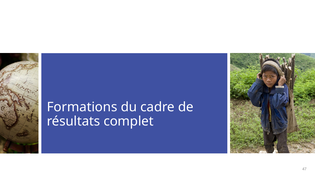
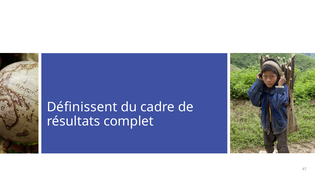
Formations: Formations -> Définissent
